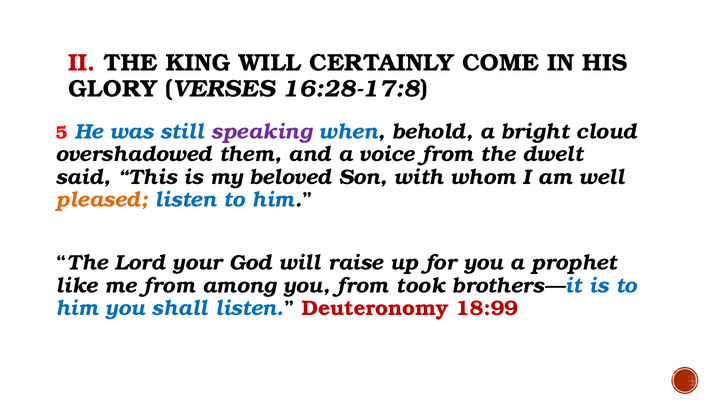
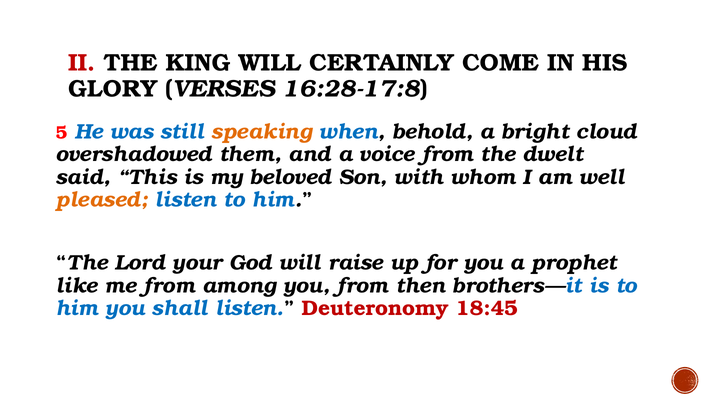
speaking colour: purple -> orange
took: took -> then
18:99: 18:99 -> 18:45
